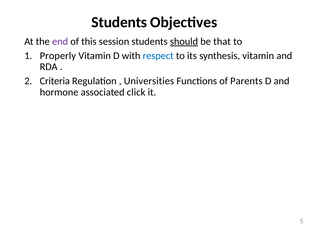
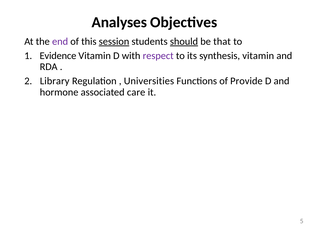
Students at (119, 22): Students -> Analyses
session underline: none -> present
Properly: Properly -> Evidence
respect colour: blue -> purple
Criteria: Criteria -> Library
Parents: Parents -> Provide
click: click -> care
